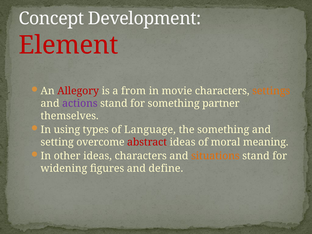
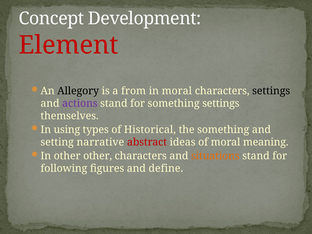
Allegory colour: red -> black
in movie: movie -> moral
settings at (271, 91) colour: orange -> black
something partner: partner -> settings
Language: Language -> Historical
overcome: overcome -> narrative
other ideas: ideas -> other
widening: widening -> following
